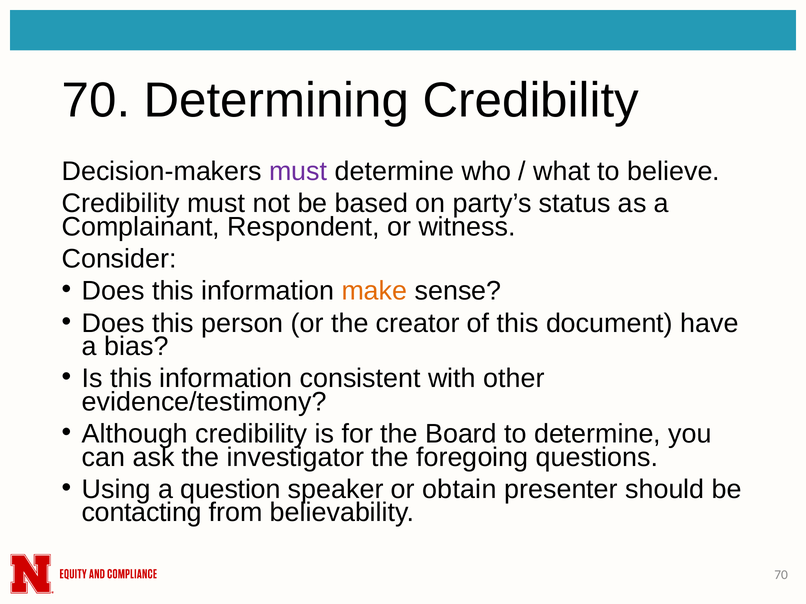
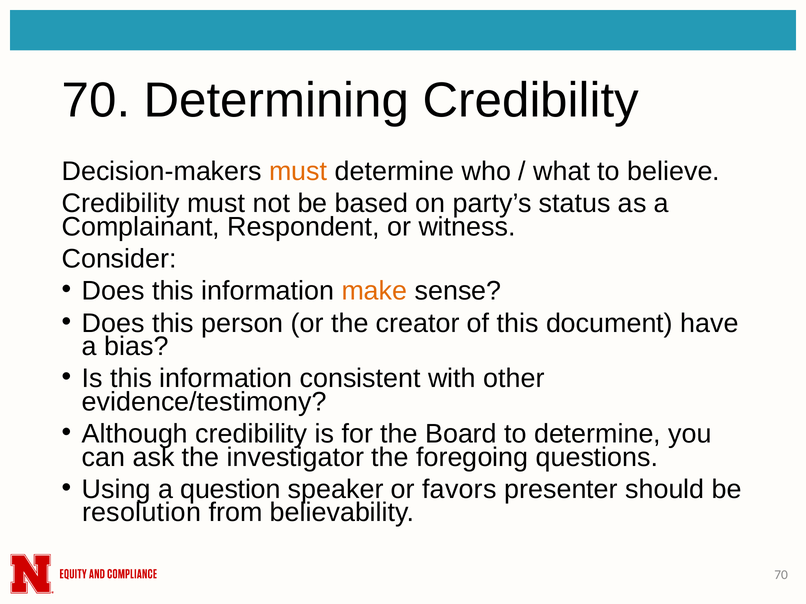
must at (298, 172) colour: purple -> orange
obtain: obtain -> favors
contacting: contacting -> resolution
